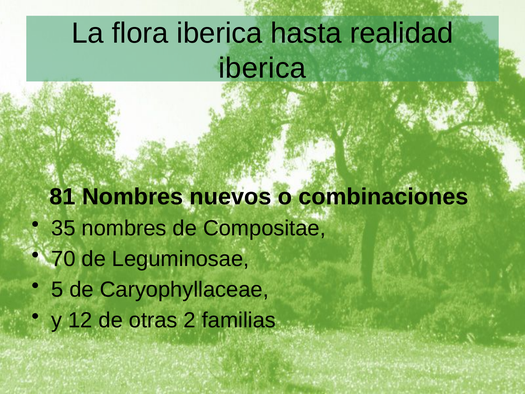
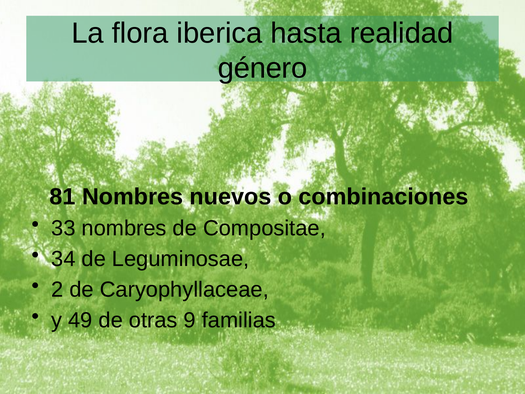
iberica at (262, 68): iberica -> género
35: 35 -> 33
70: 70 -> 34
5: 5 -> 2
12: 12 -> 49
2: 2 -> 9
